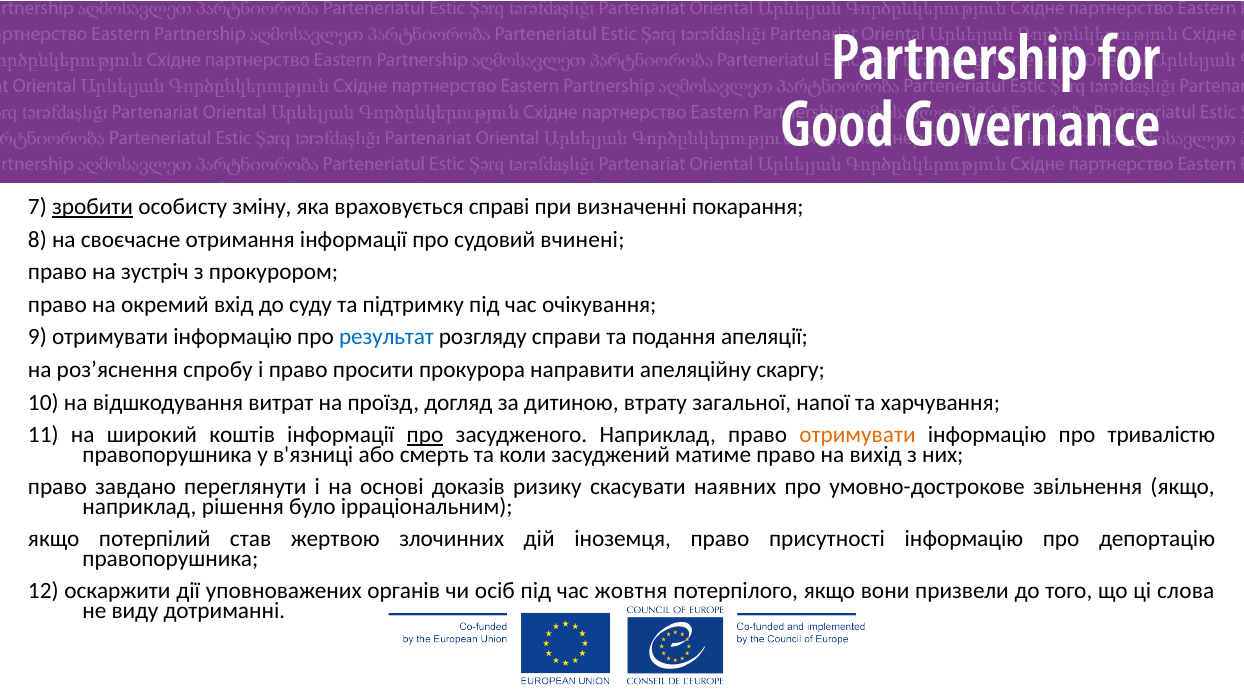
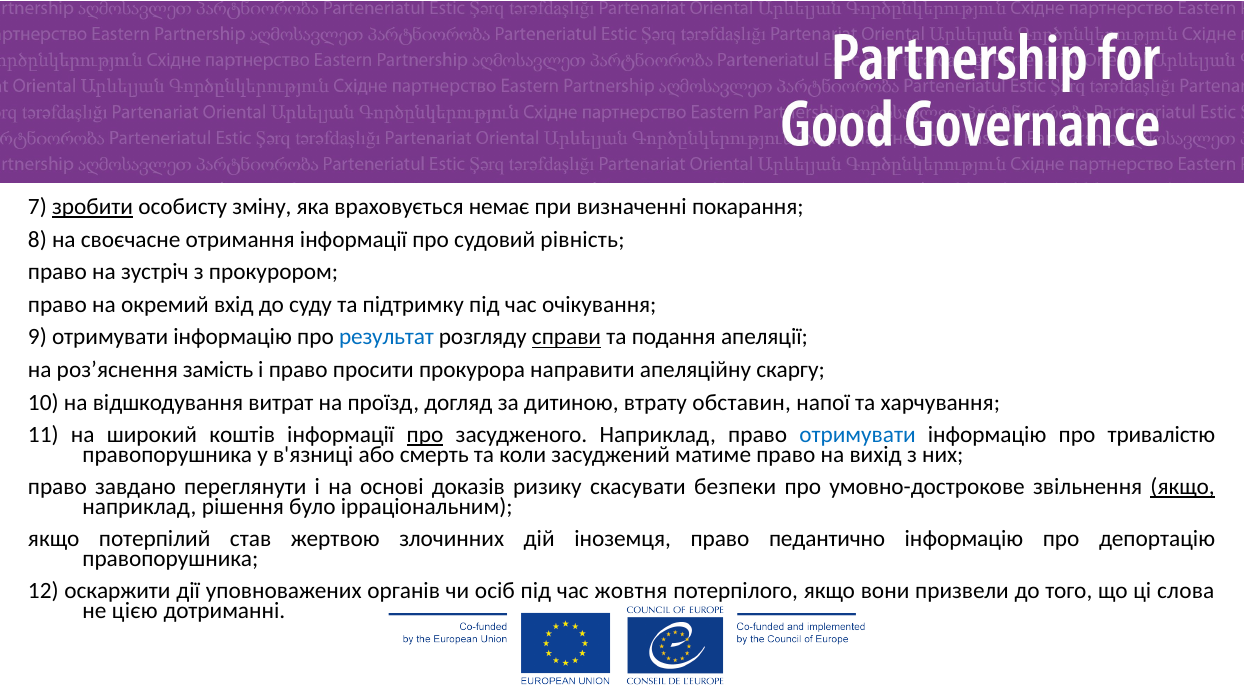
справі: справі -> немає
вчинені: вчинені -> рівність
справи underline: none -> present
спробу: спробу -> замість
загальної: загальної -> обставин
отримувати at (858, 435) colour: orange -> blue
наявних: наявних -> безпеки
якщо at (1183, 487) underline: none -> present
присутності: присутності -> педантично
виду: виду -> цією
